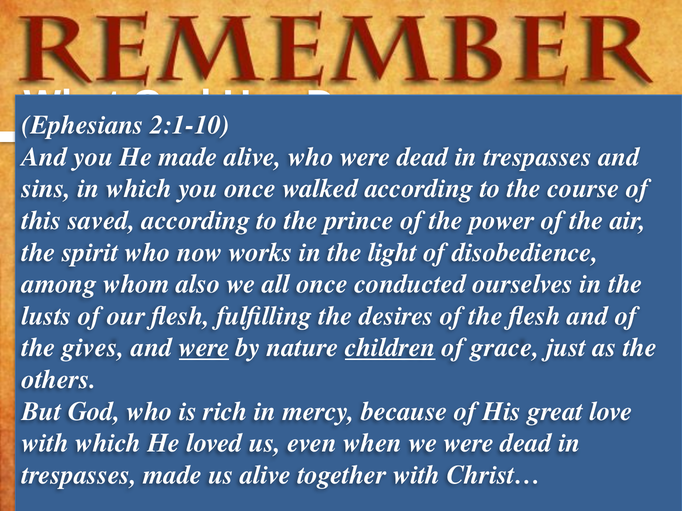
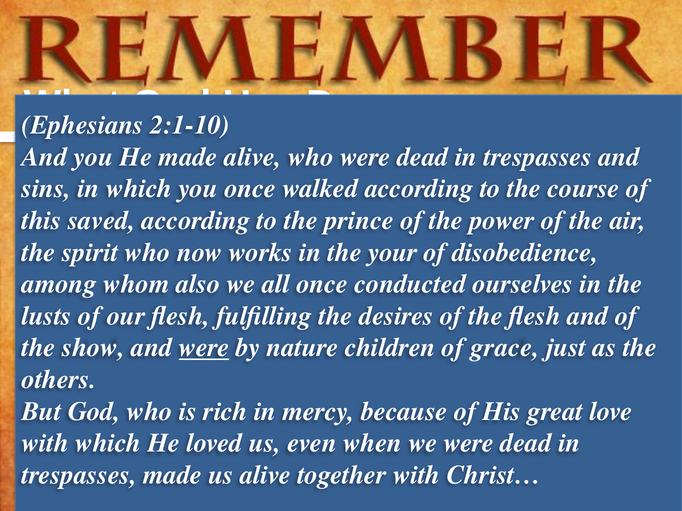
light: light -> your
gives: gives -> show
children underline: present -> none
